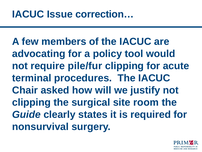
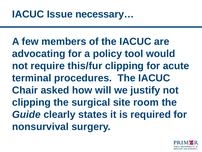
correction…: correction… -> necessary…
pile/fur: pile/fur -> this/fur
